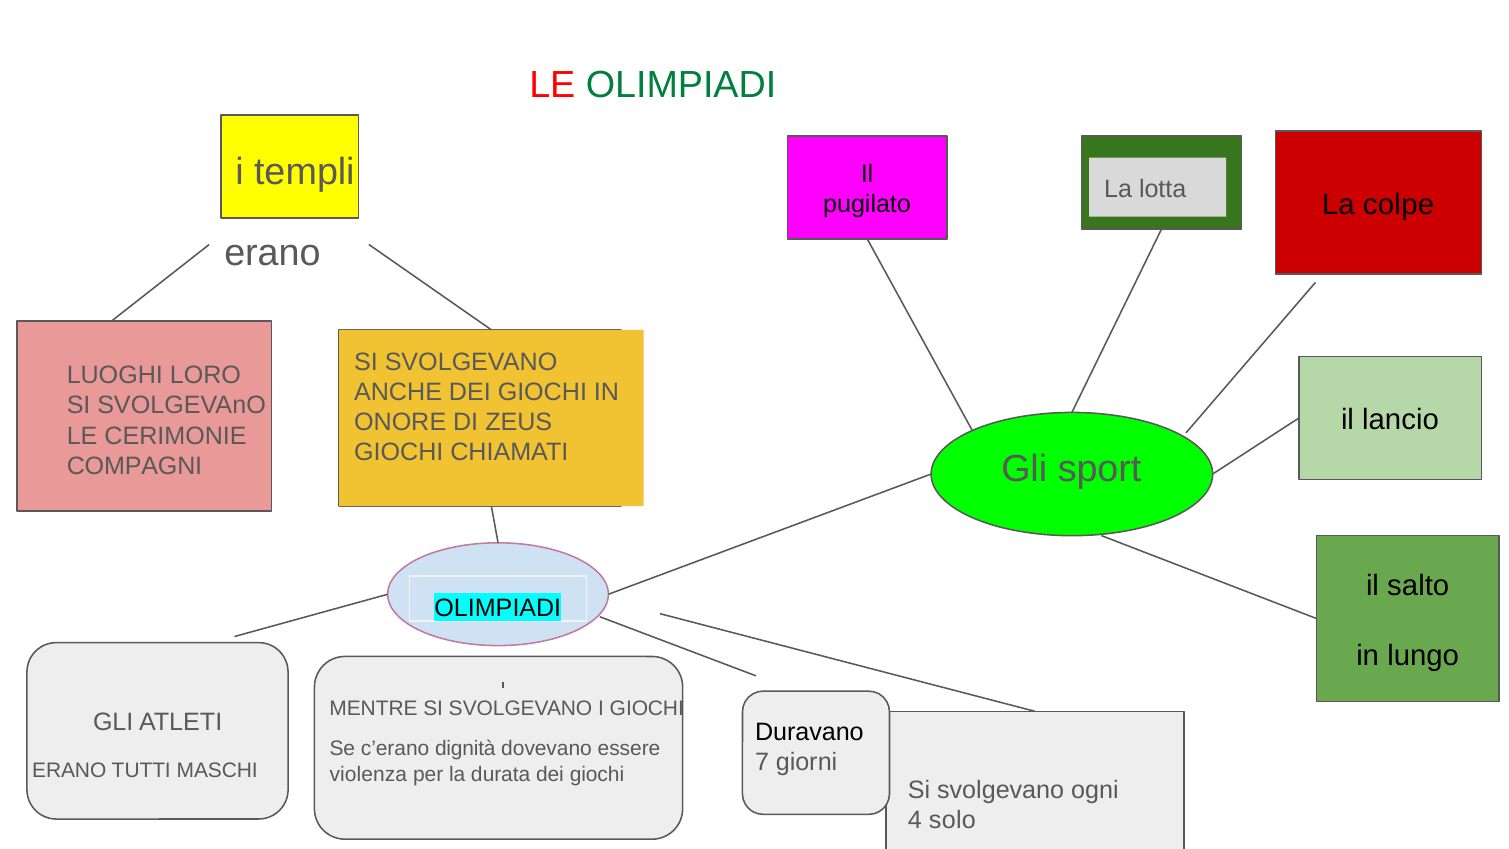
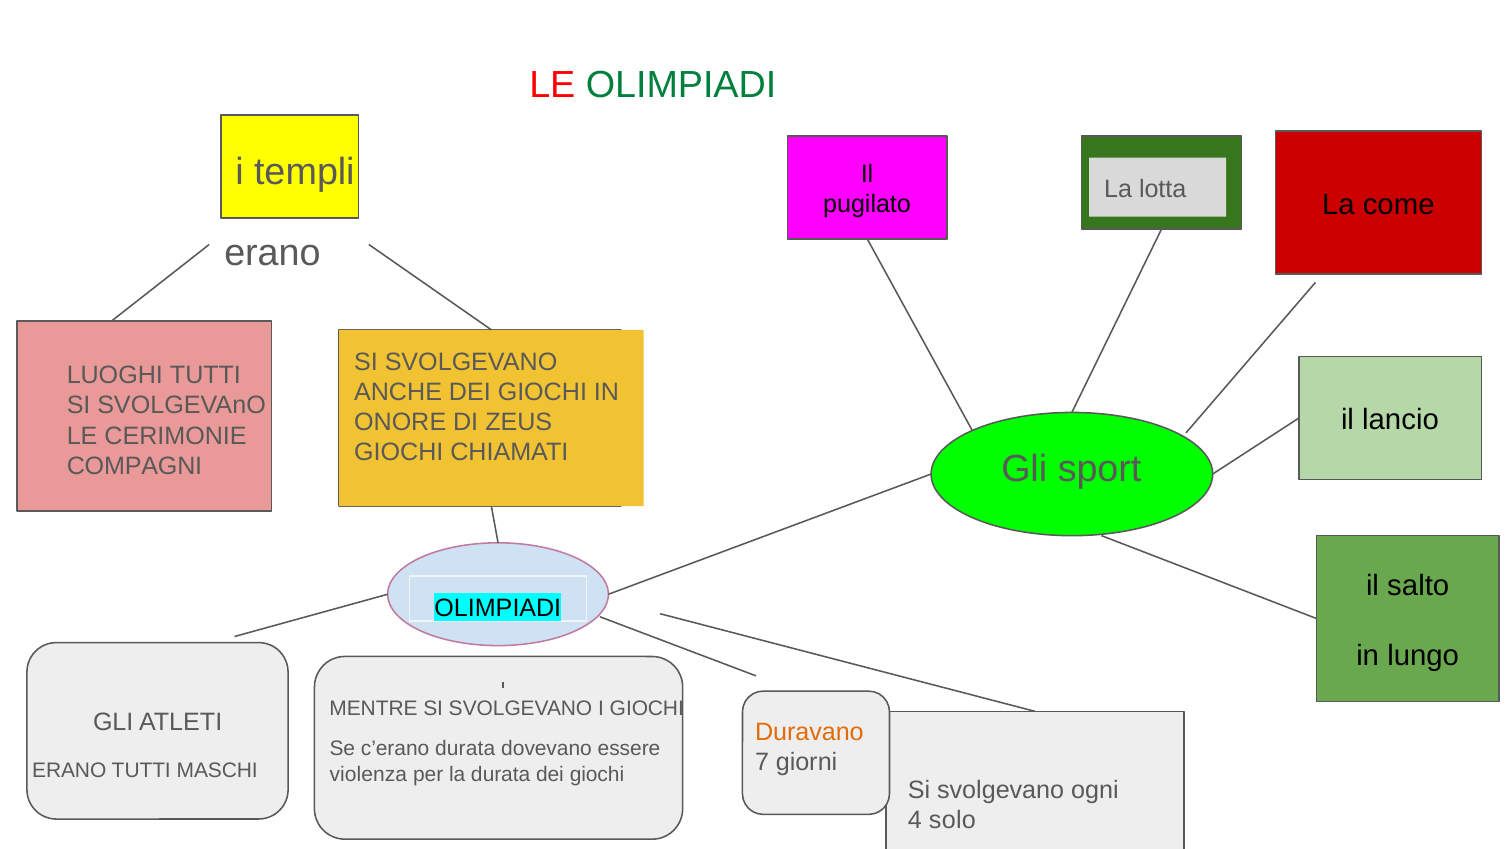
colpe: colpe -> come
LUOGHI LORO: LORO -> TUTTI
Duravano colour: black -> orange
c’erano dignità: dignità -> durata
